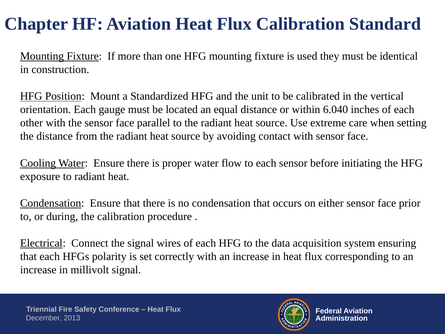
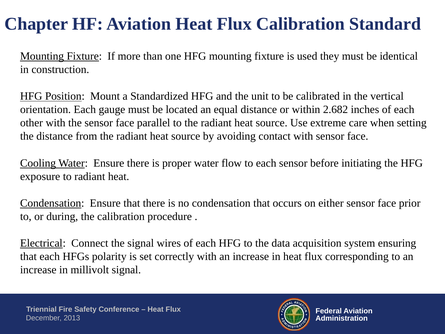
6.040: 6.040 -> 2.682
